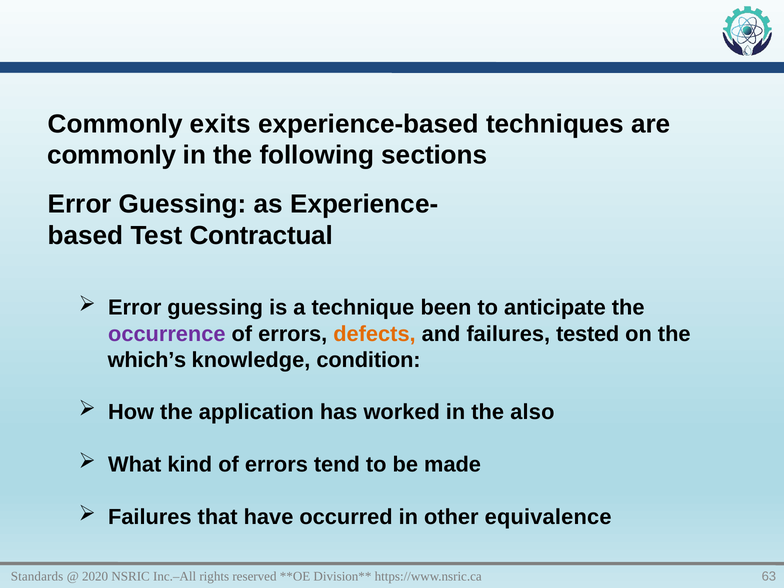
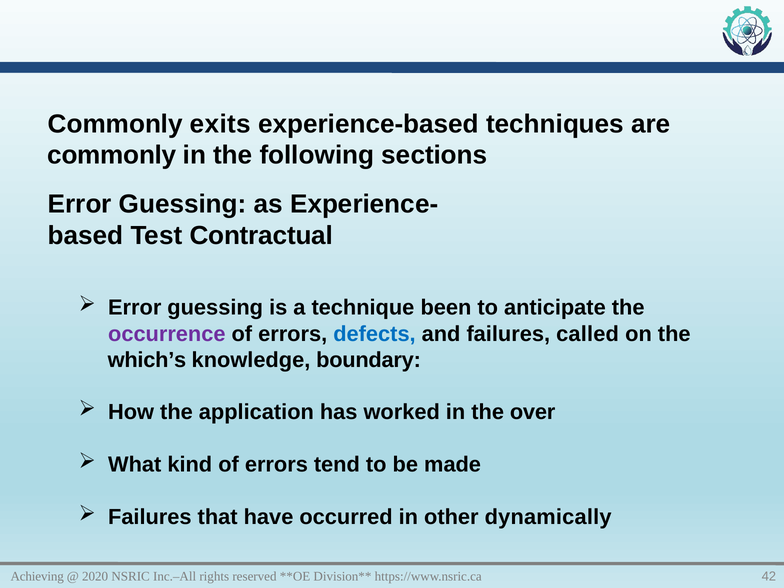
defects colour: orange -> blue
tested: tested -> called
condition: condition -> boundary
also: also -> over
equivalence: equivalence -> dynamically
Standards: Standards -> Achieving
63: 63 -> 42
